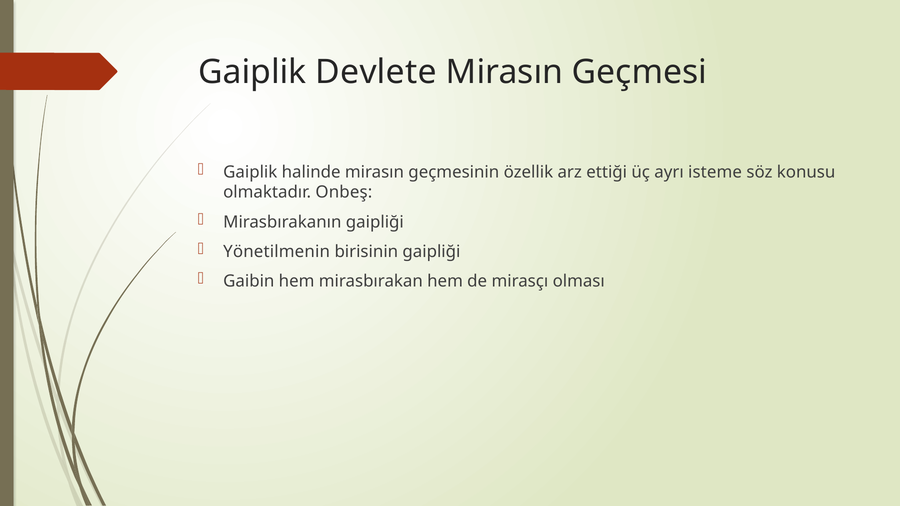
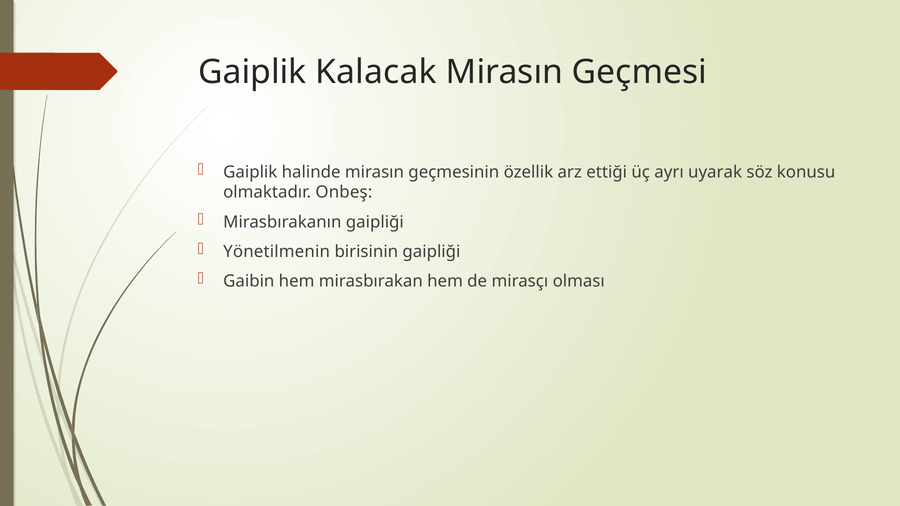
Devlete: Devlete -> Kalacak
isteme: isteme -> uyarak
